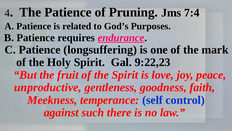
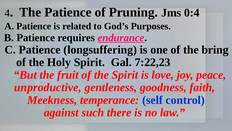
7:4: 7:4 -> 0:4
mark: mark -> bring
9:22,23: 9:22,23 -> 7:22,23
